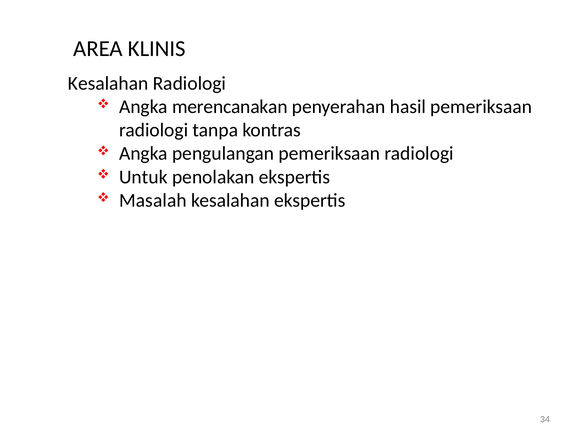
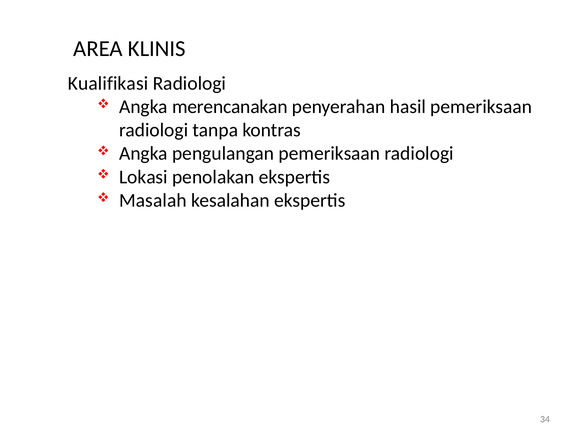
Kesalahan at (108, 83): Kesalahan -> Kualifikasi
Untuk: Untuk -> Lokasi
